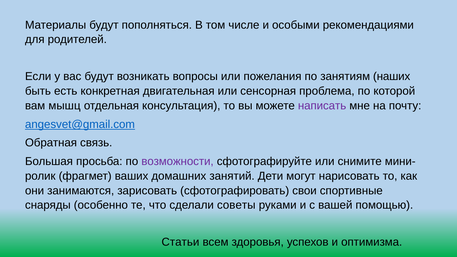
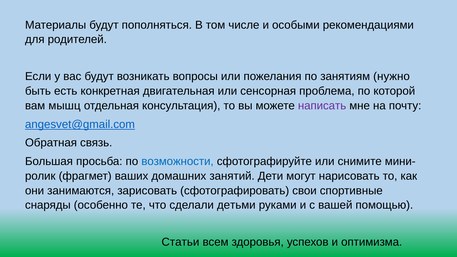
наших: наших -> нужно
возможности colour: purple -> blue
советы: советы -> детьми
